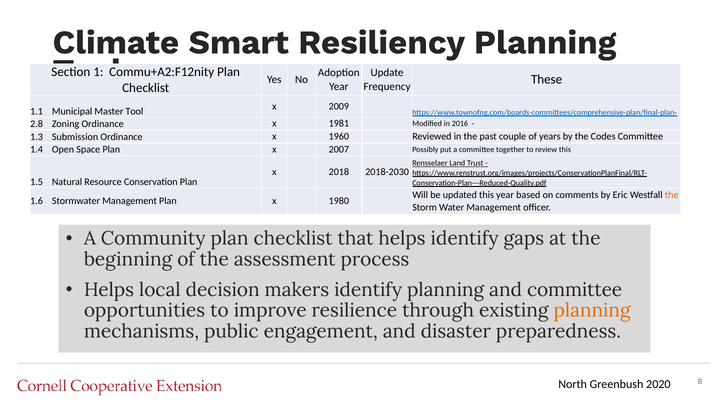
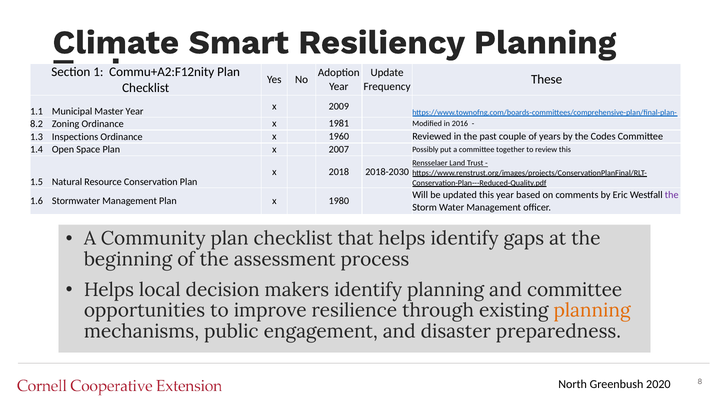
Master Tool: Tool -> Year
2.8: 2.8 -> 8.2
Submission: Submission -> Inspections
the at (672, 195) colour: orange -> purple
